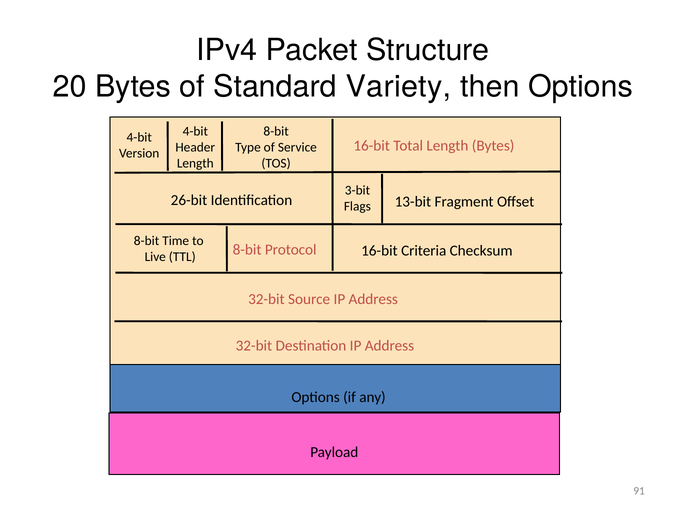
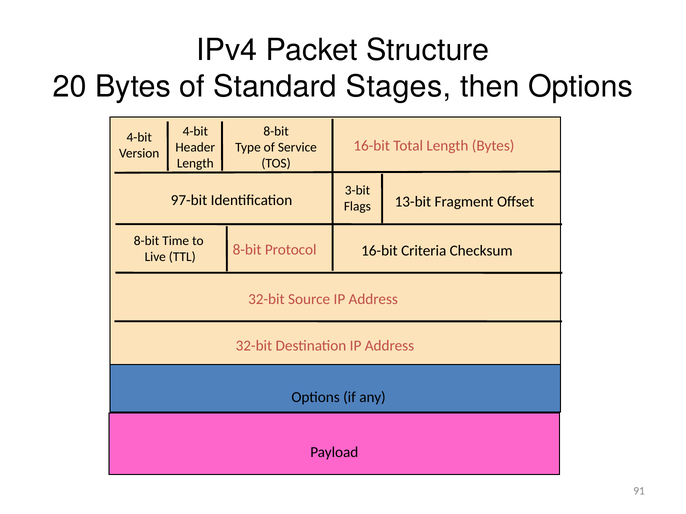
Variety: Variety -> Stages
26-bit: 26-bit -> 97-bit
